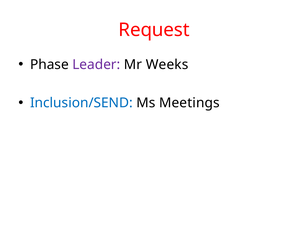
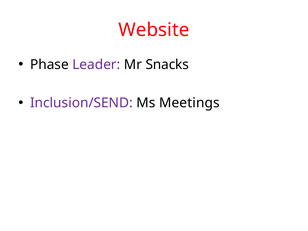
Request: Request -> Website
Weeks: Weeks -> Snacks
Inclusion/SEND colour: blue -> purple
